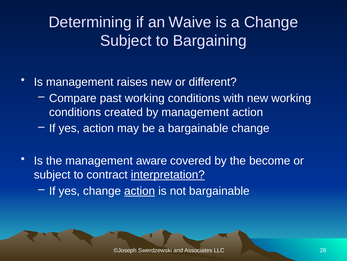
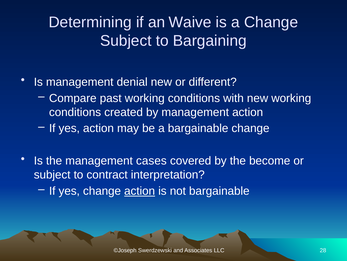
raises: raises -> denial
aware: aware -> cases
interpretation underline: present -> none
